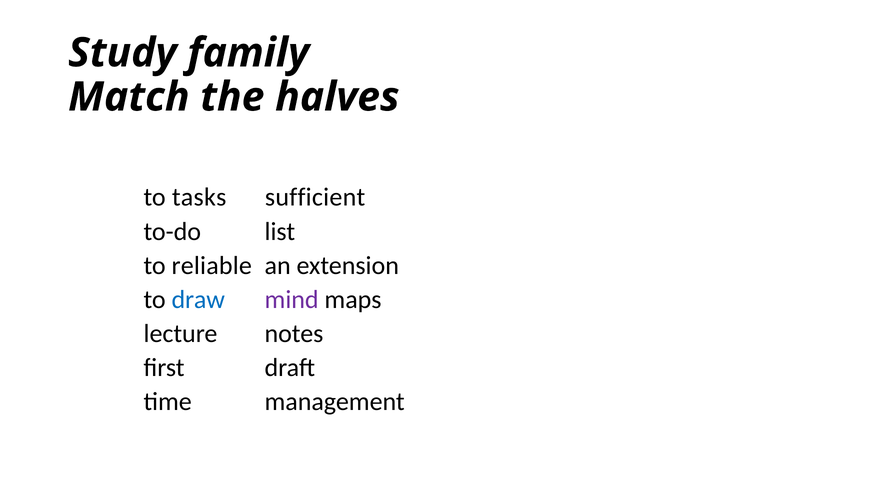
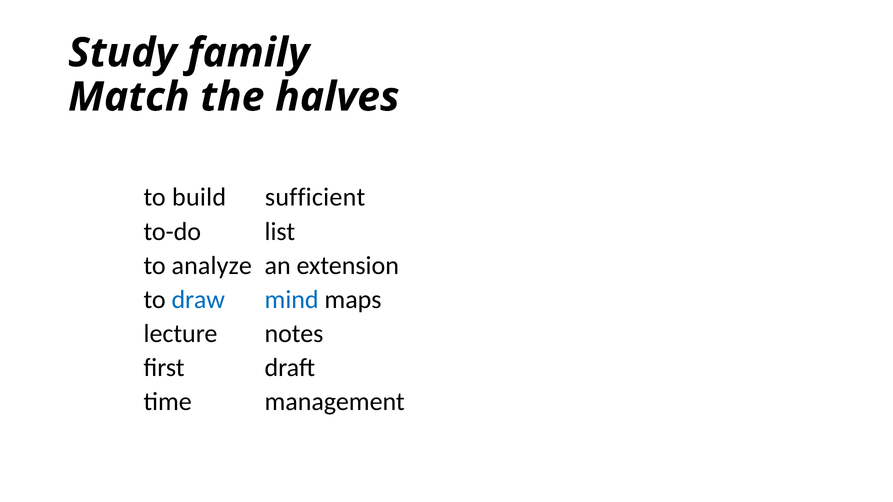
tasks: tasks -> build
reliable: reliable -> analyze
mind colour: purple -> blue
